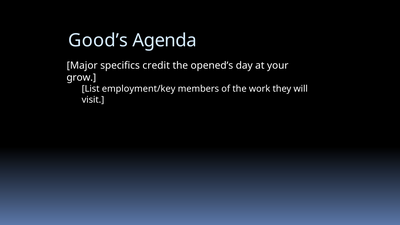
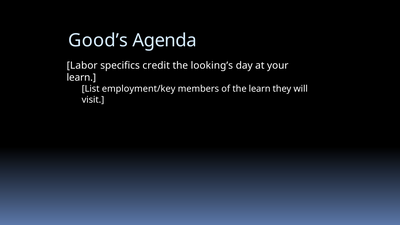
Major: Major -> Labor
opened’s: opened’s -> looking’s
grow at (81, 78): grow -> learn
the work: work -> learn
